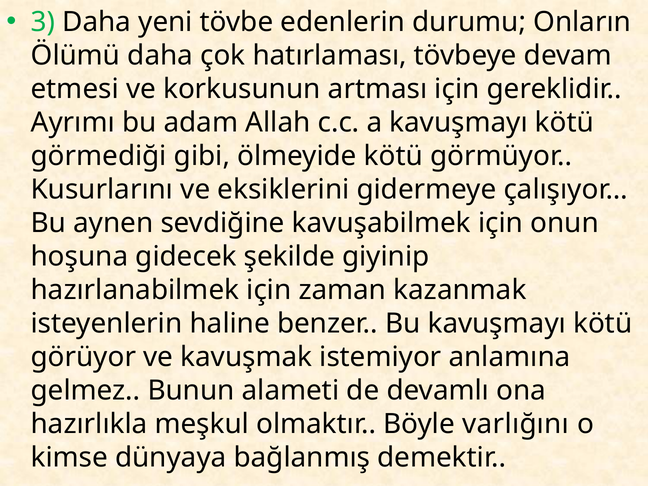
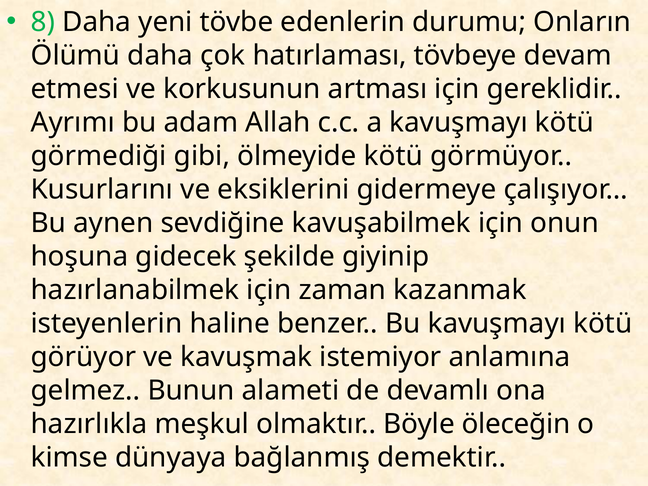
3: 3 -> 8
varlığını: varlığını -> öleceğin
